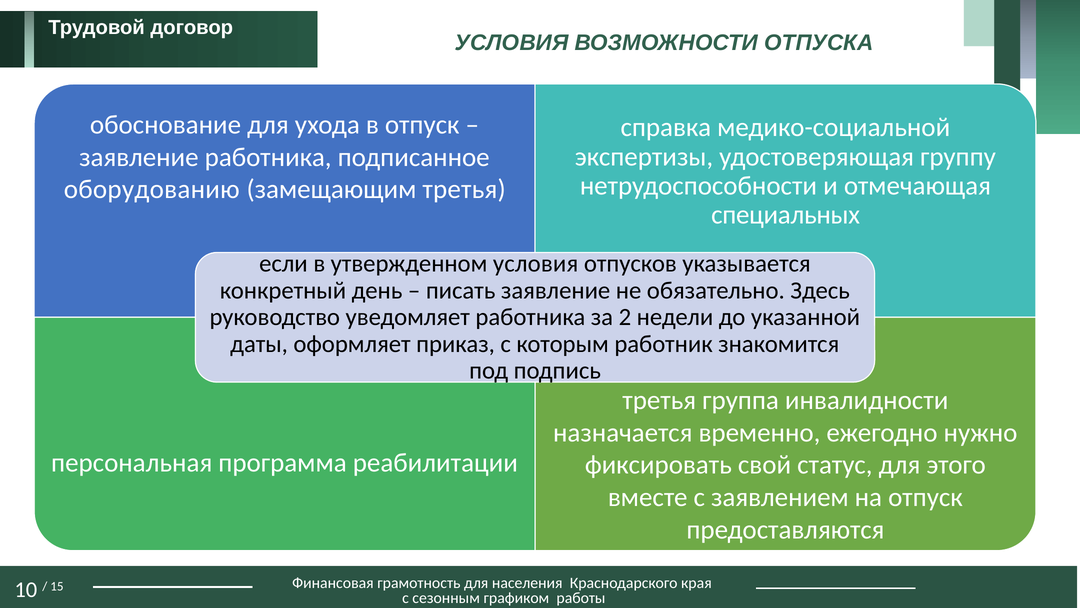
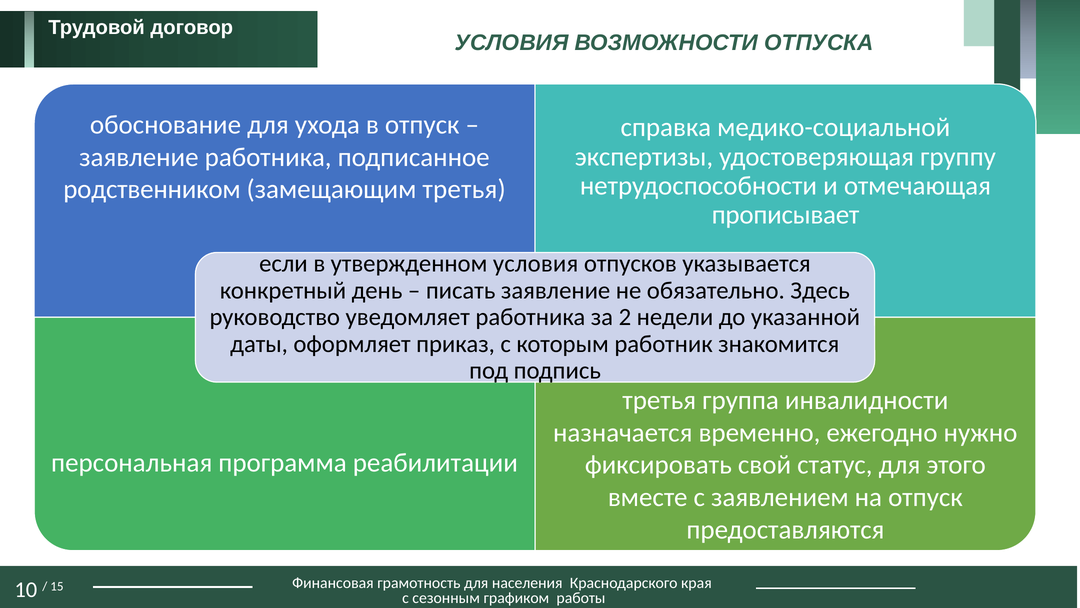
оборудованию: оборудованию -> родственником
специальных: специальных -> прописывает
